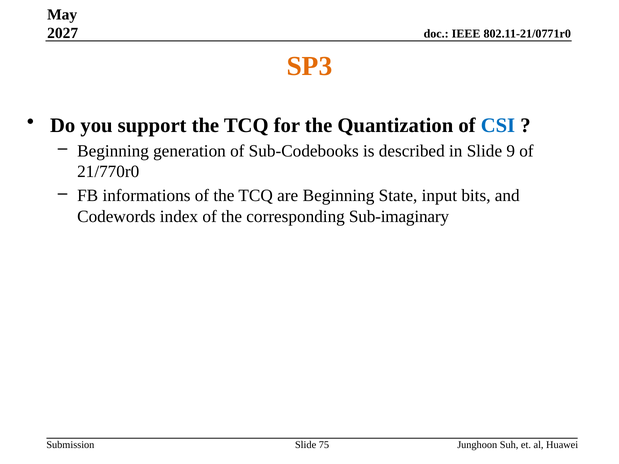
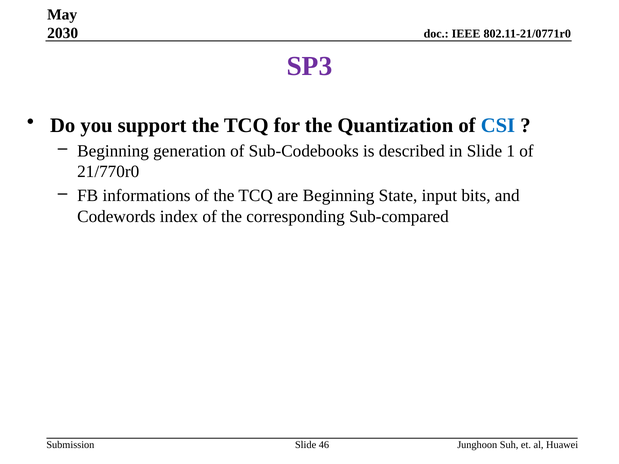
2027: 2027 -> 2030
SP3 colour: orange -> purple
9: 9 -> 1
Sub-imaginary: Sub-imaginary -> Sub-compared
75: 75 -> 46
